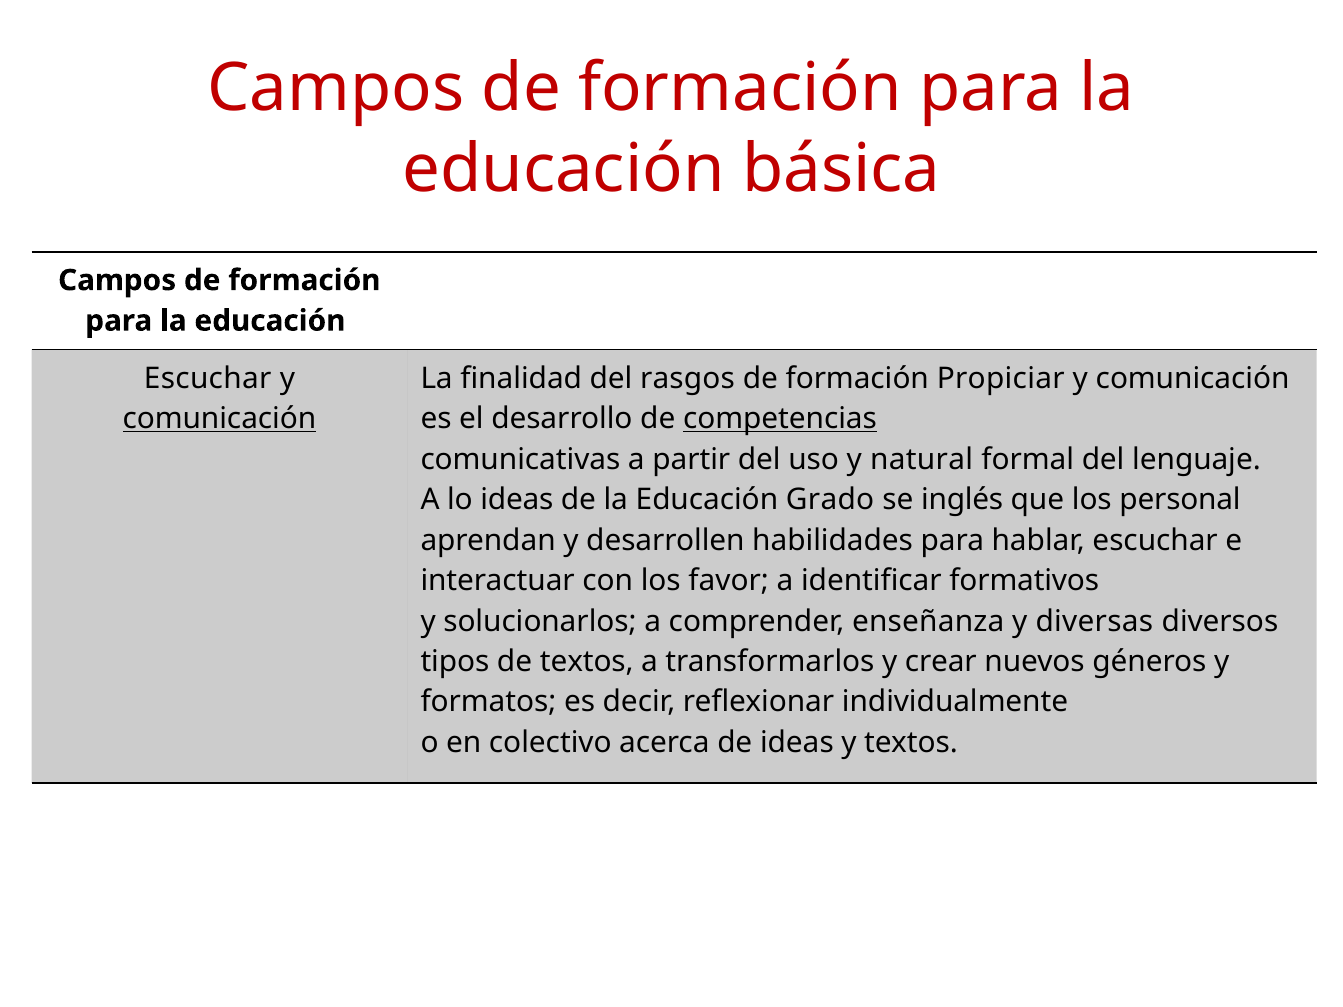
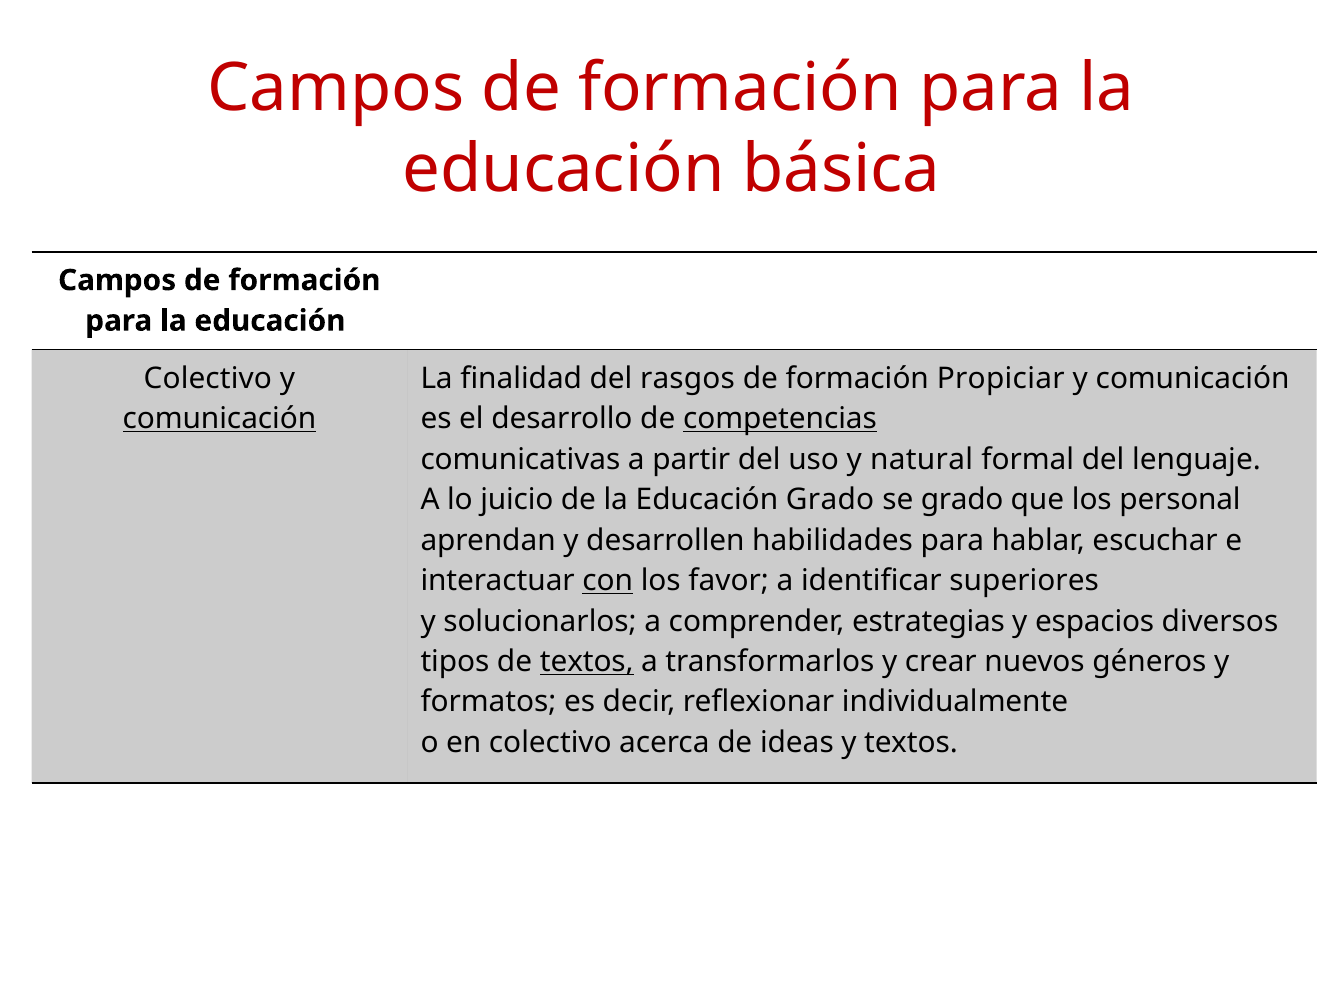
Escuchar at (208, 378): Escuchar -> Colectivo
lo ideas: ideas -> juicio
se inglés: inglés -> grado
con underline: none -> present
formativos: formativos -> superiores
enseñanza: enseñanza -> estrategias
diversas: diversas -> espacios
textos at (587, 662) underline: none -> present
